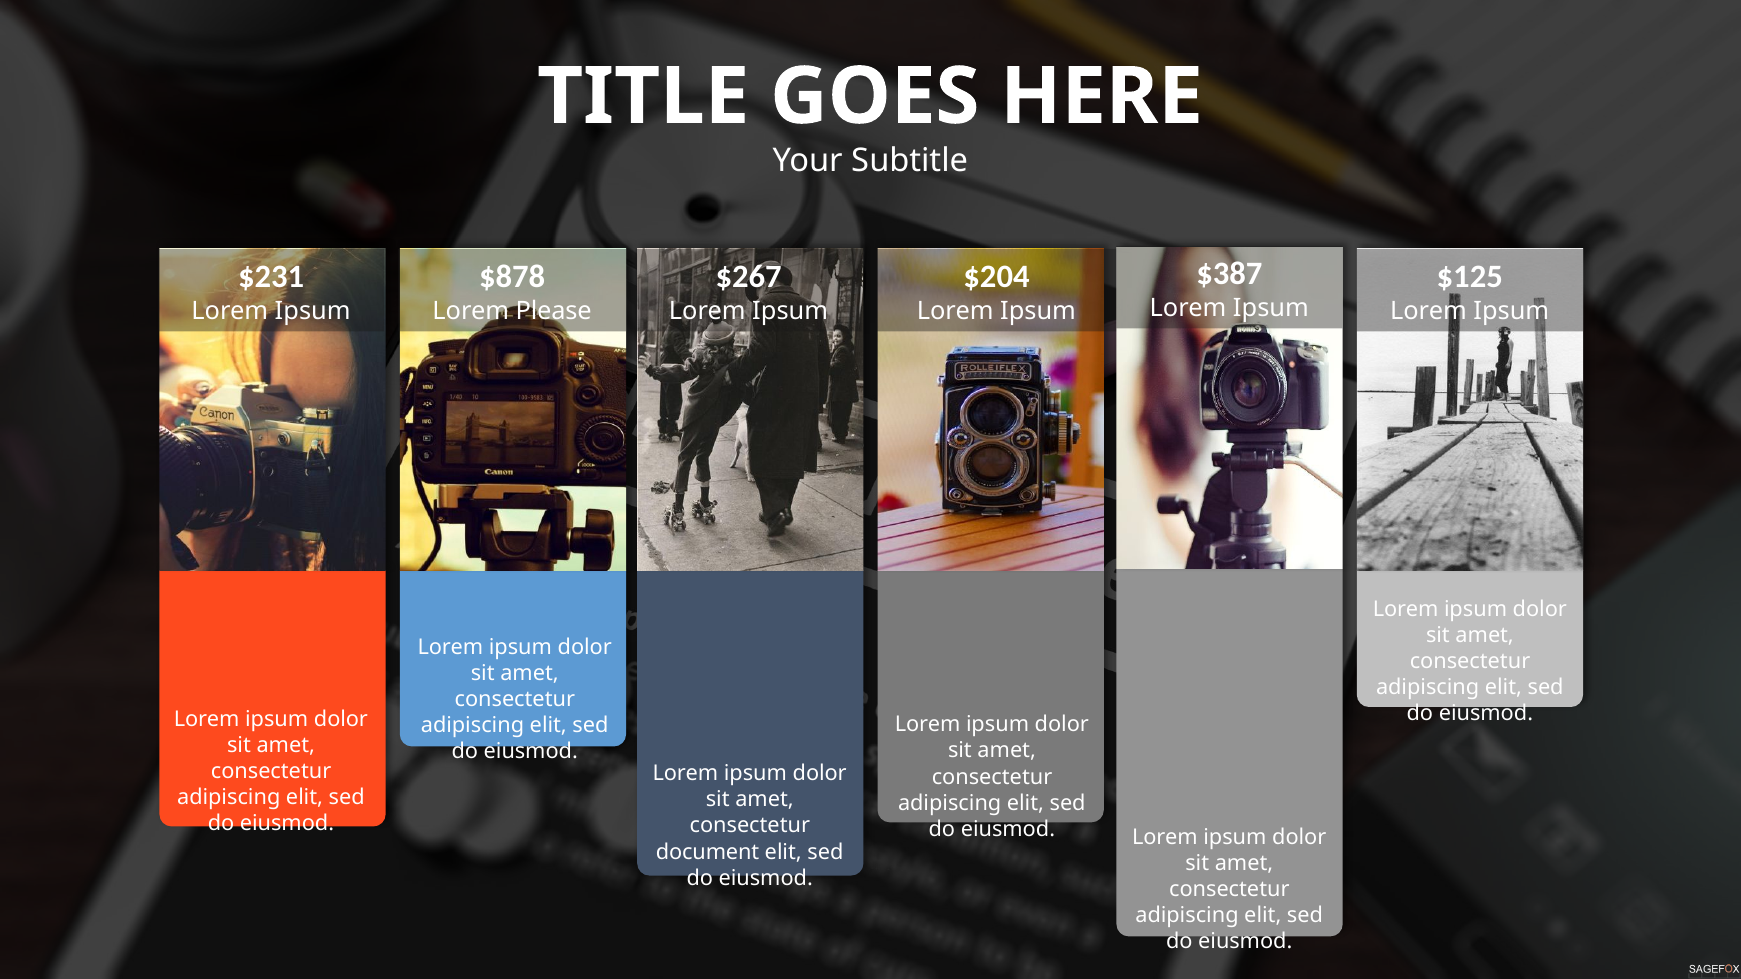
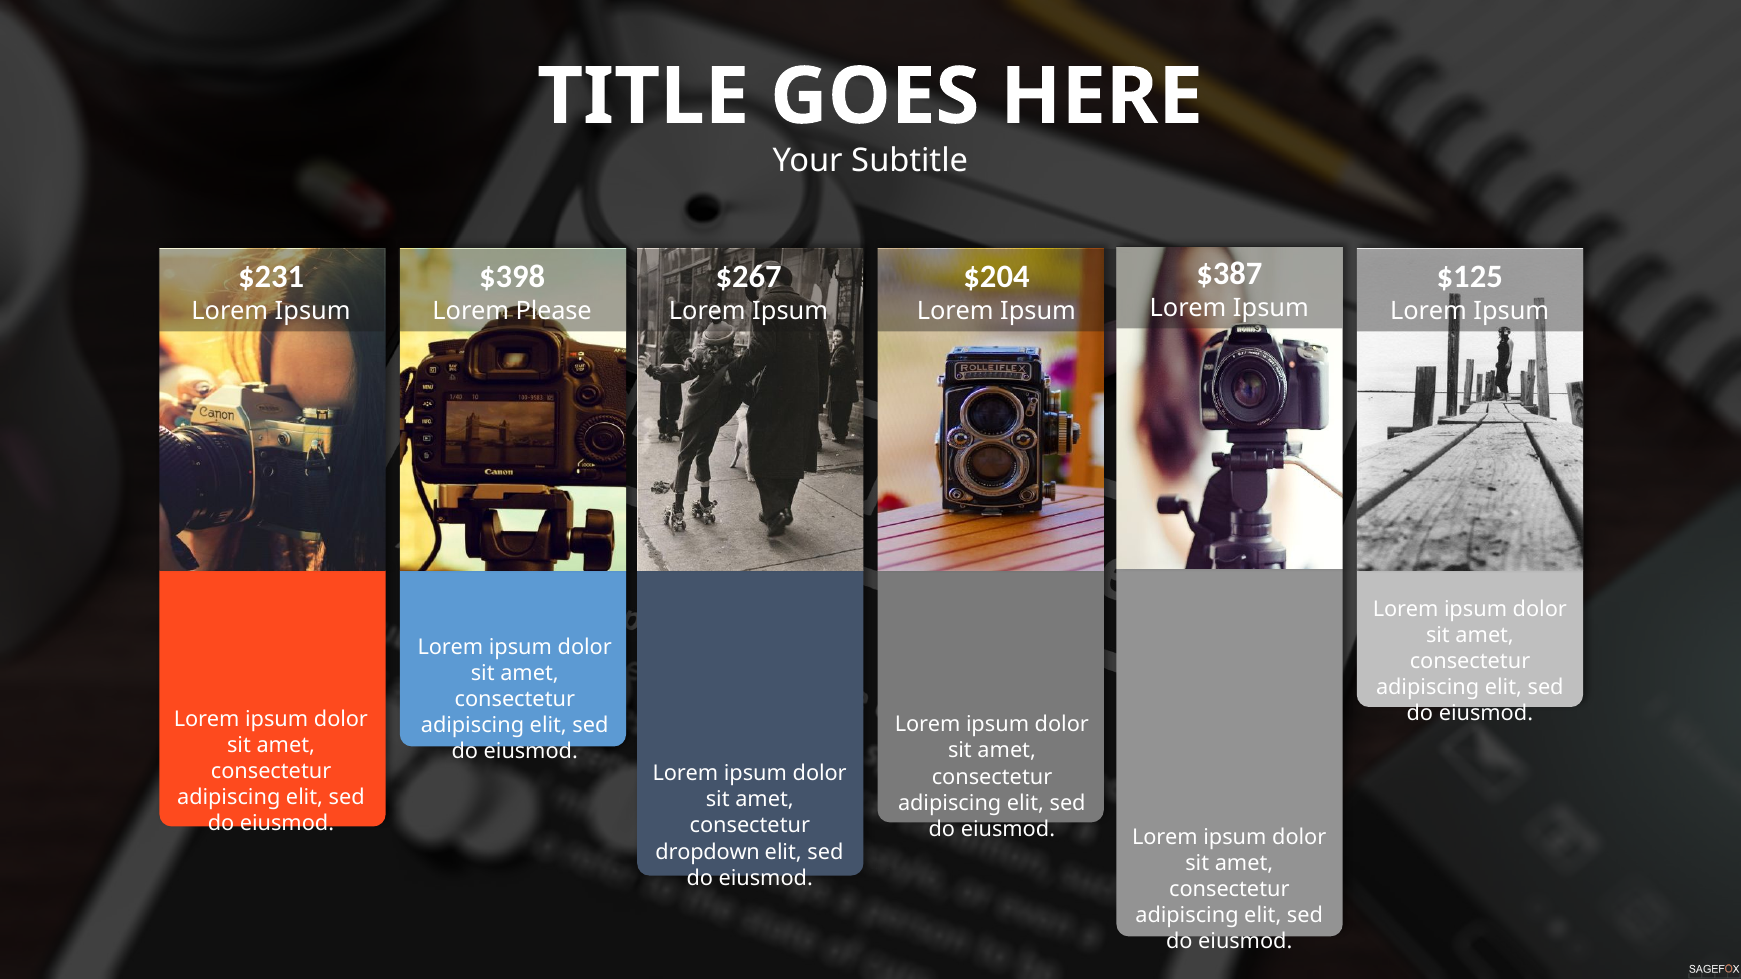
$878: $878 -> $398
document: document -> dropdown
